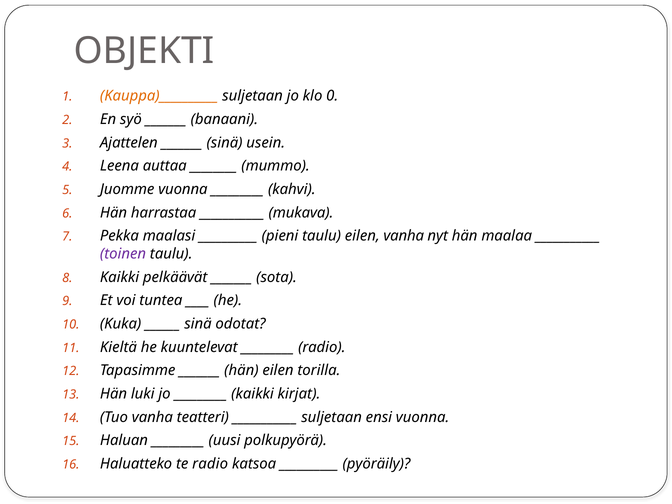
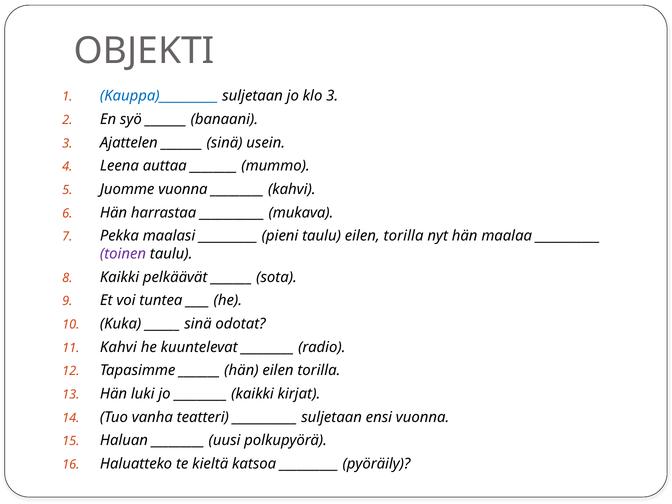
Kauppa)__________ colour: orange -> blue
klo 0: 0 -> 3
taulu eilen vanha: vanha -> torilla
Kieltä at (118, 347): Kieltä -> Kahvi
te radio: radio -> kieltä
